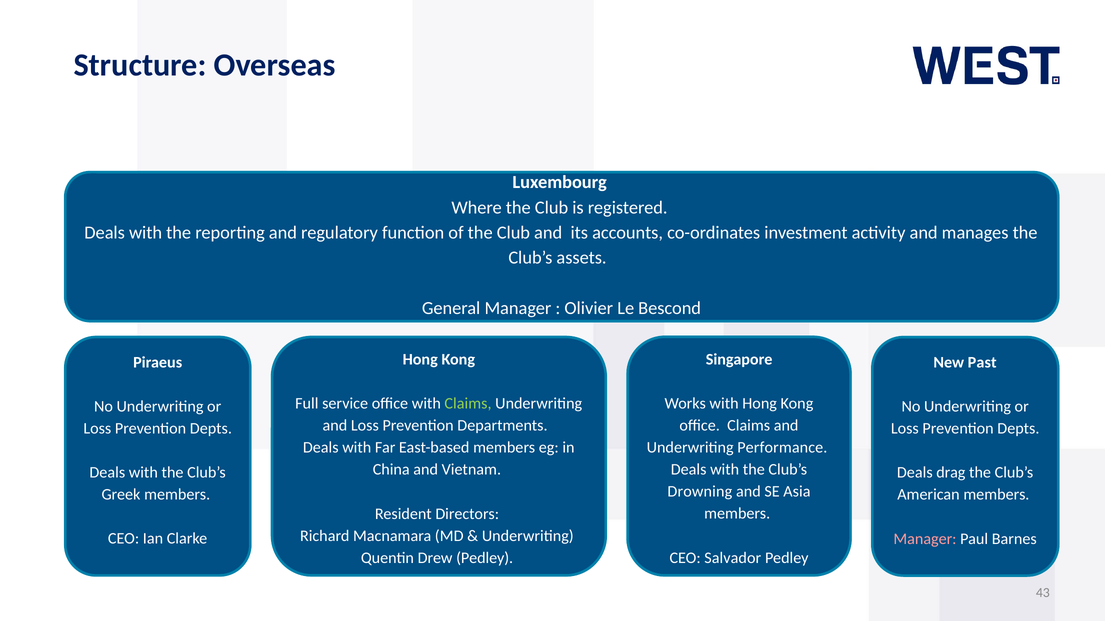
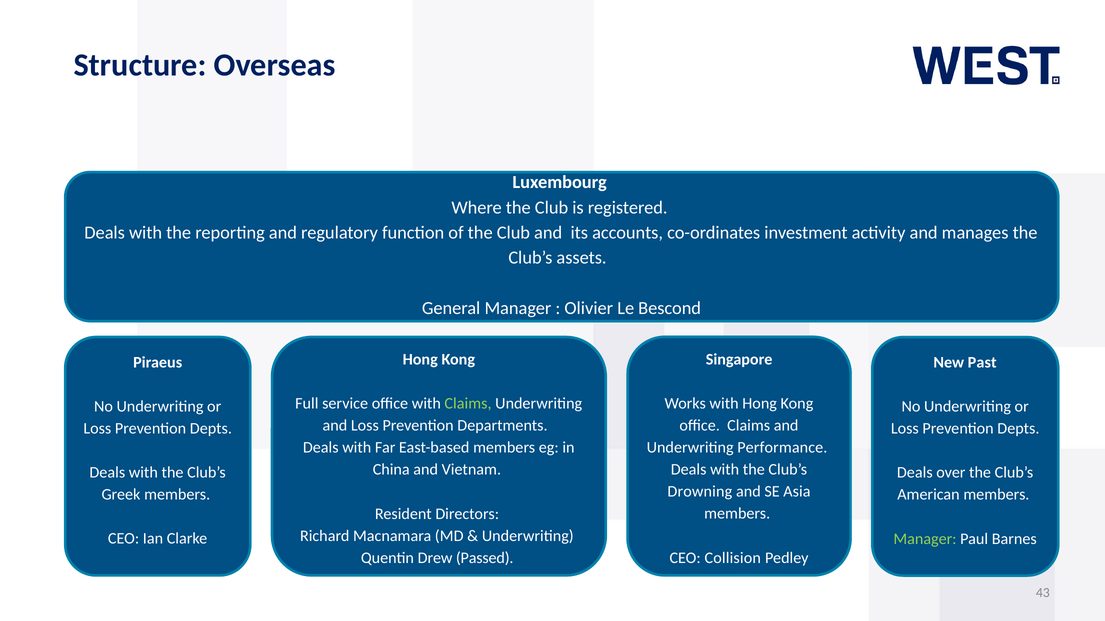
drag: drag -> over
Manager at (925, 539) colour: pink -> light green
Drew Pedley: Pedley -> Passed
Salvador: Salvador -> Collision
